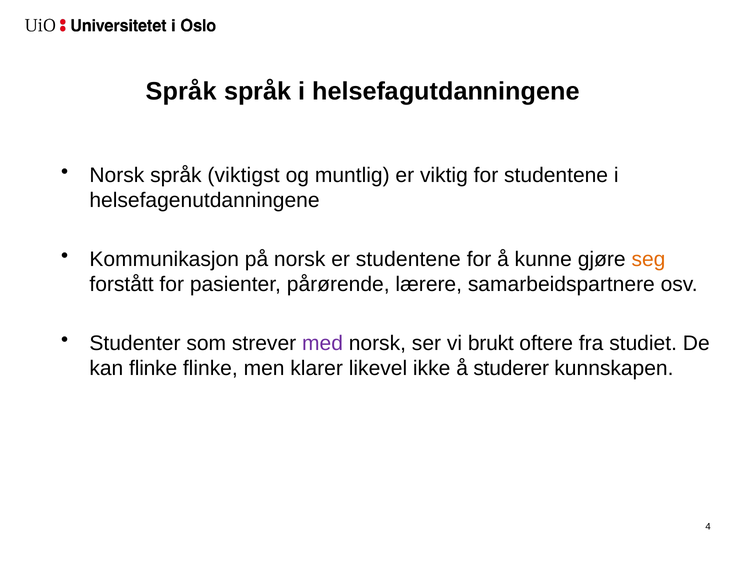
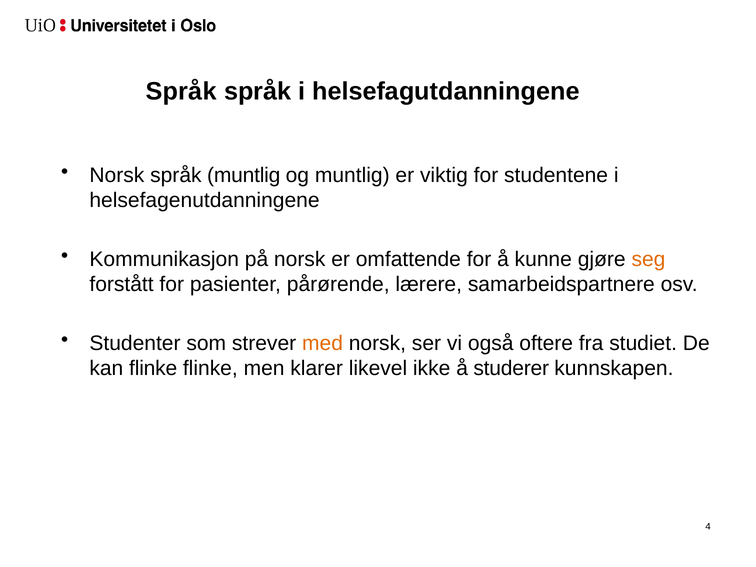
språk viktigst: viktigst -> muntlig
er studentene: studentene -> omfattende
med colour: purple -> orange
brukt: brukt -> også
